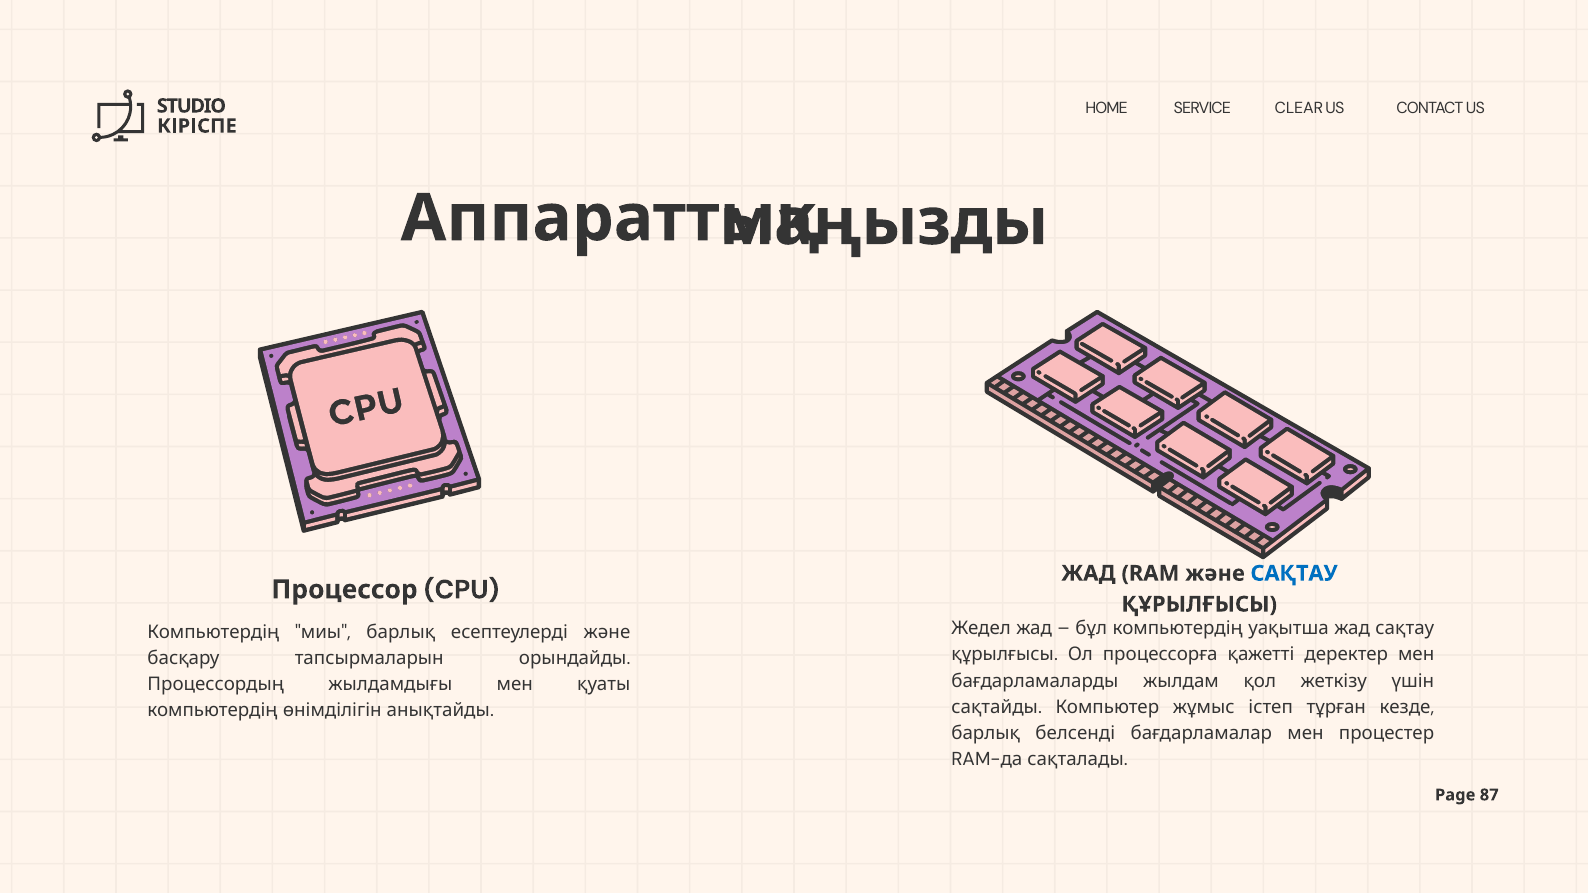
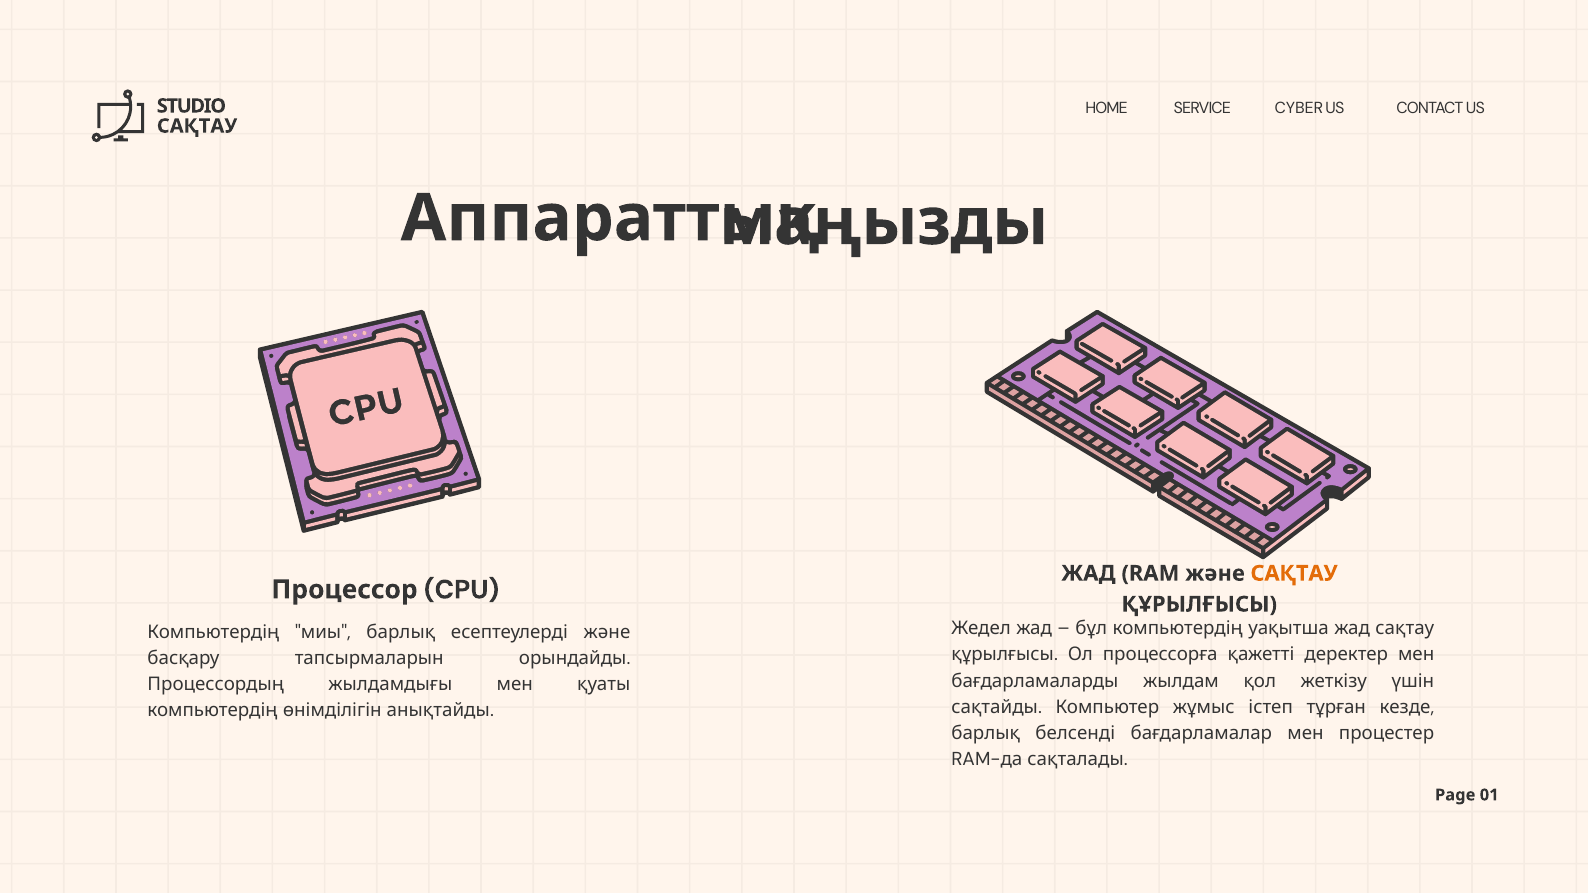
CLEAR: CLEAR -> CYBER
КІРІСПЕ at (197, 126): КІРІСПЕ -> САҚТАУ
САҚТАУ at (1294, 574) colour: blue -> orange
87: 87 -> 01
